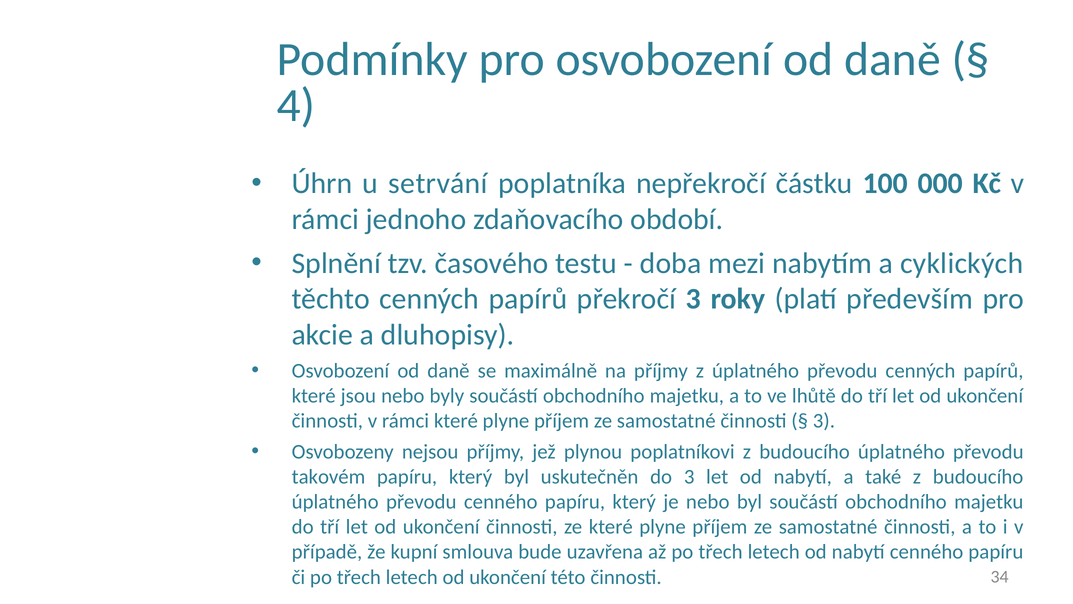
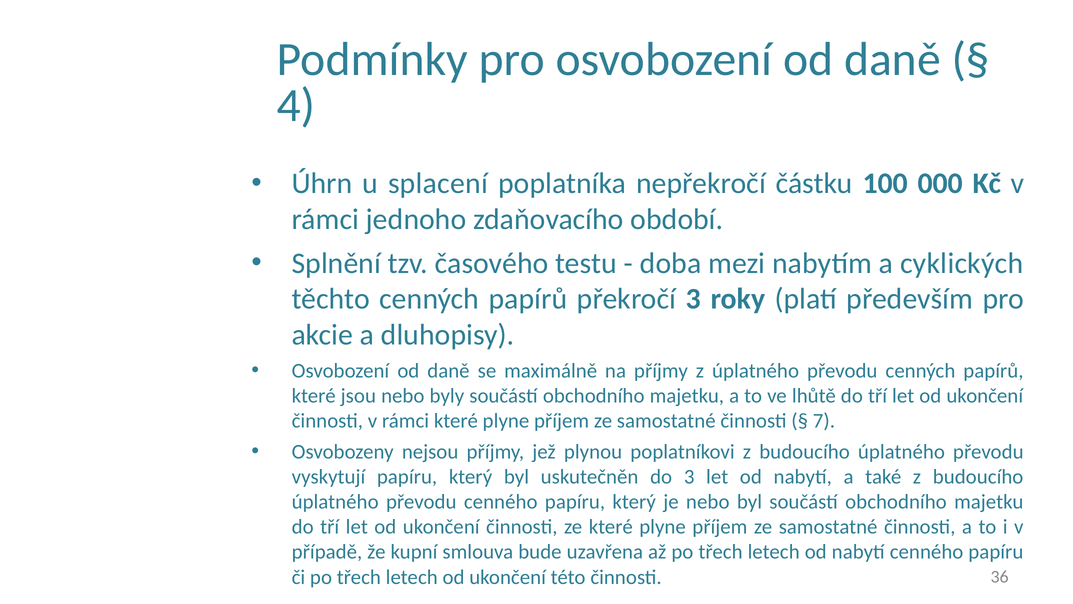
setrvání: setrvání -> splacení
3 at (824, 420): 3 -> 7
takovém: takovém -> vyskytují
34: 34 -> 36
